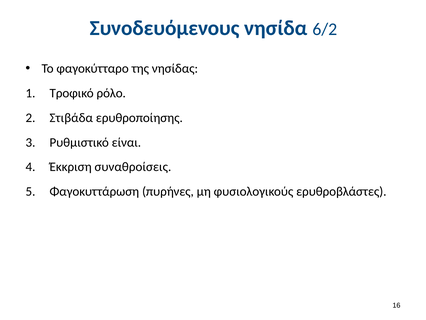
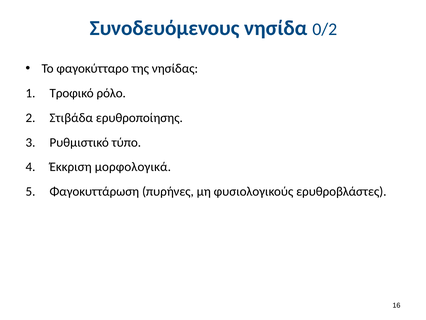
6/2: 6/2 -> 0/2
είναι: είναι -> τύπο
συναθροίσεις: συναθροίσεις -> μορφολογικά
